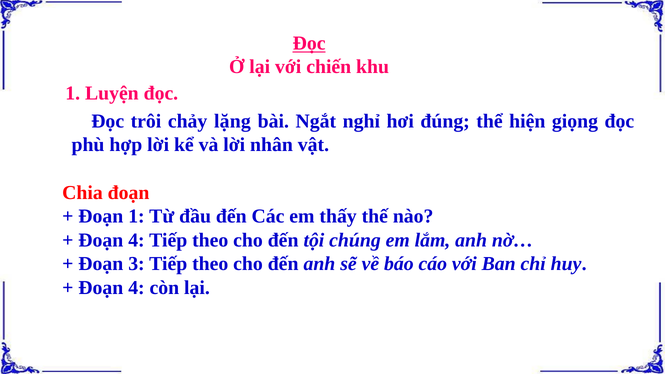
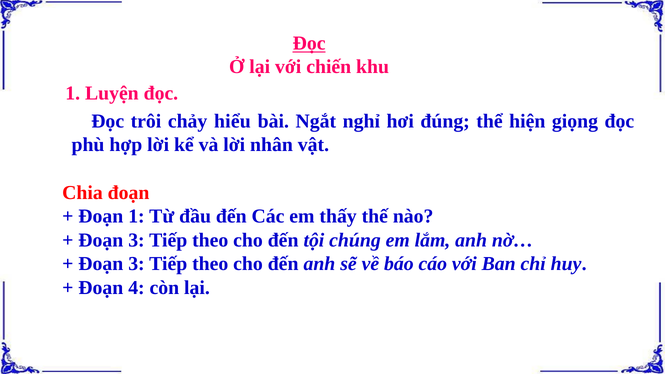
lặng: lặng -> hiểu
4 at (136, 240): 4 -> 3
